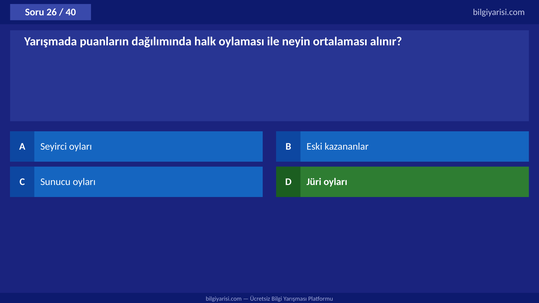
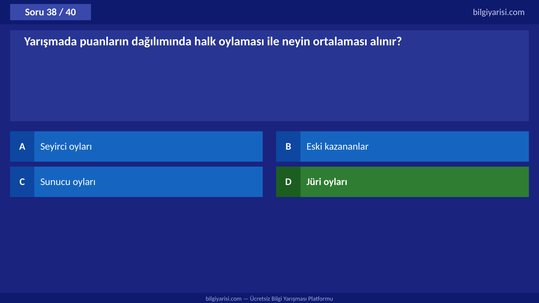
26: 26 -> 38
